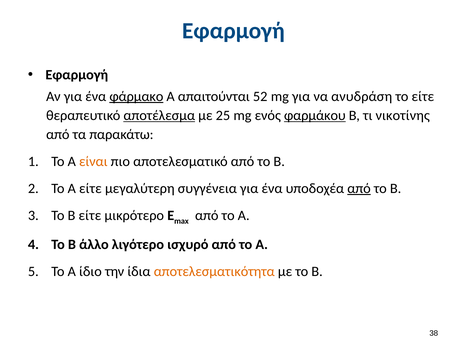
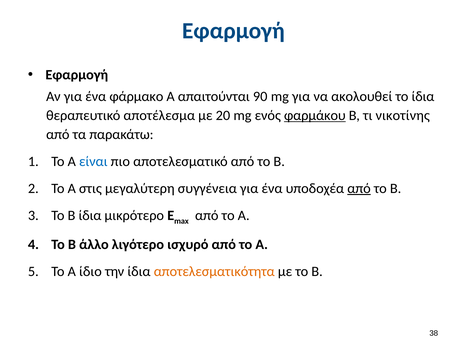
φάρμακο underline: present -> none
52: 52 -> 90
ανυδράση: ανυδράση -> ακολουθεί
το είτε: είτε -> ίδια
αποτέλεσμα underline: present -> none
25: 25 -> 20
είναι colour: orange -> blue
Α είτε: είτε -> στις
Β είτε: είτε -> ίδια
